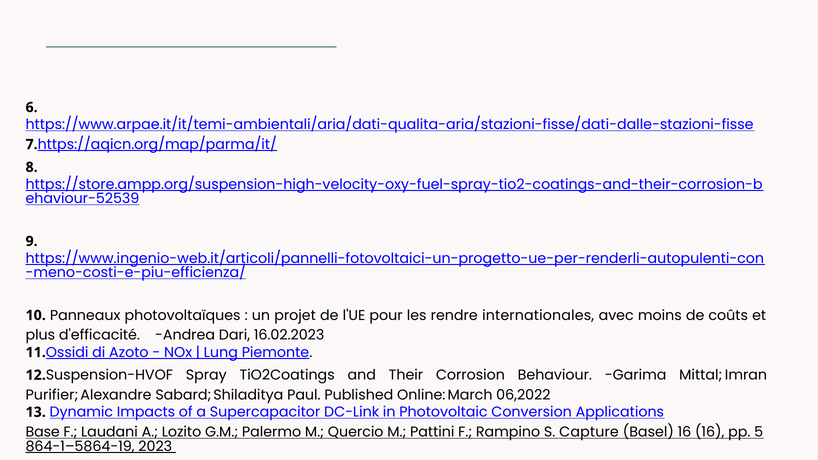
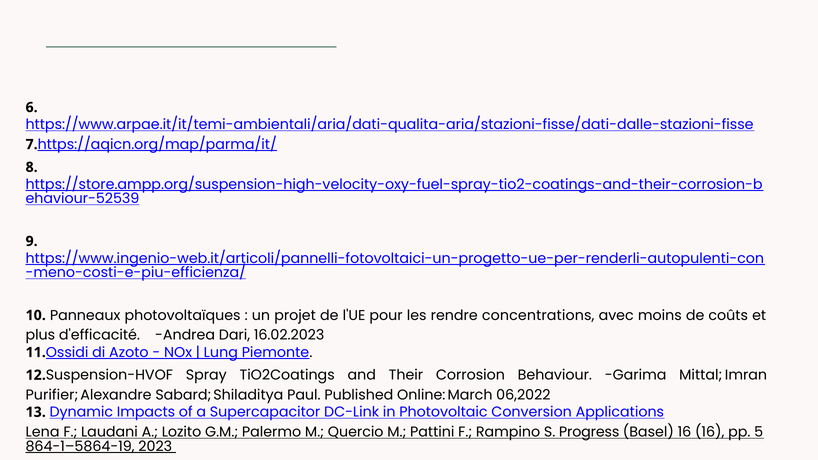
internationales: internationales -> concentrations
Base: Base -> Lena
Capture: Capture -> Progress
